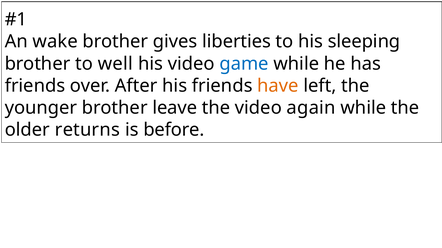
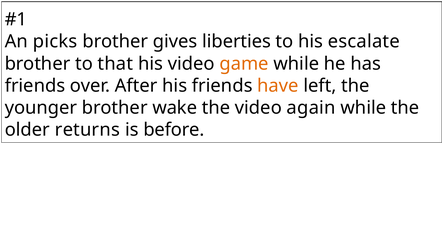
wake: wake -> picks
sleeping: sleeping -> escalate
well: well -> that
game colour: blue -> orange
leave: leave -> wake
